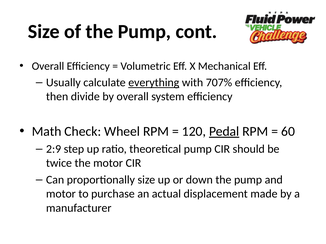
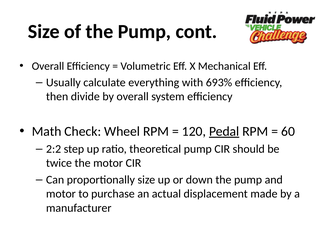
everything underline: present -> none
707%: 707% -> 693%
2:9: 2:9 -> 2:2
